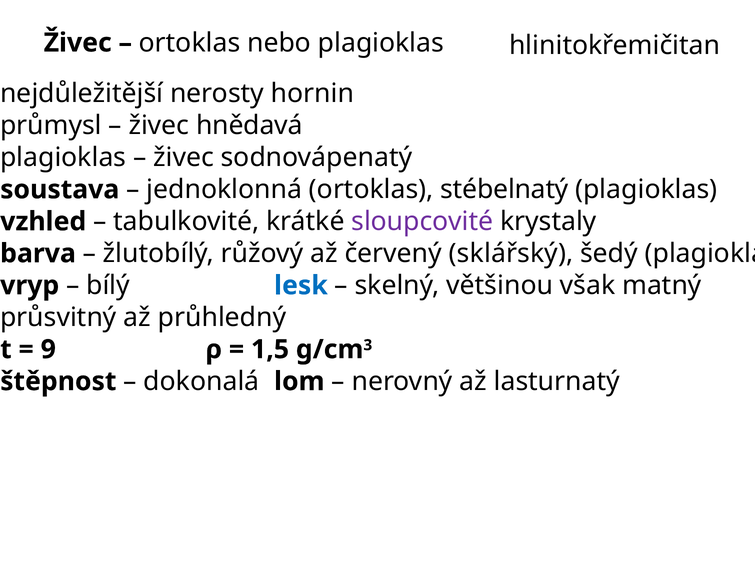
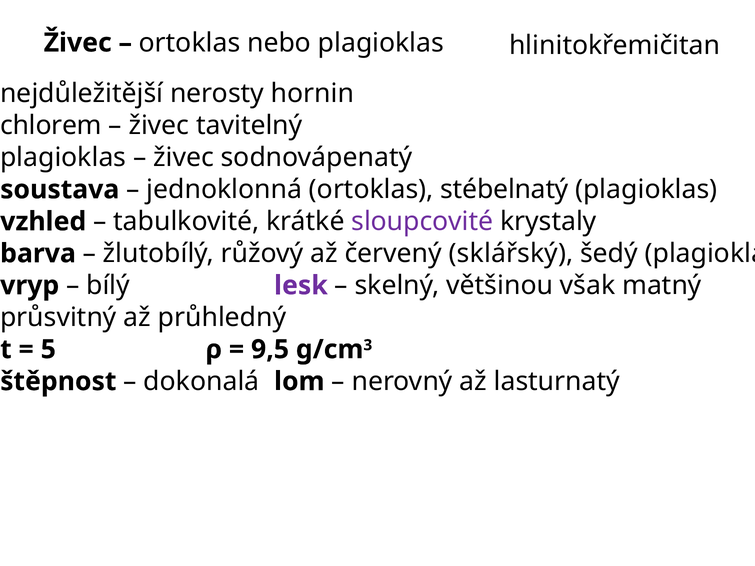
průmysl: průmysl -> chlorem
hnědavá: hnědavá -> tavitelný
lesk colour: blue -> purple
9: 9 -> 5
1,5: 1,5 -> 9,5
